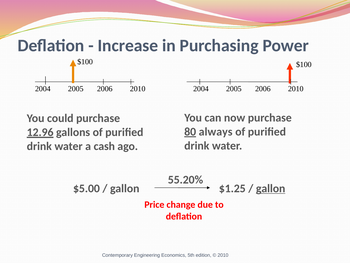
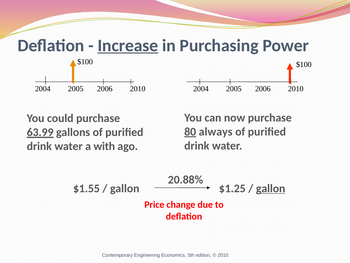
Increase underline: none -> present
12.96: 12.96 -> 63.99
cash: cash -> with
55.20%: 55.20% -> 20.88%
$5.00: $5.00 -> $1.55
